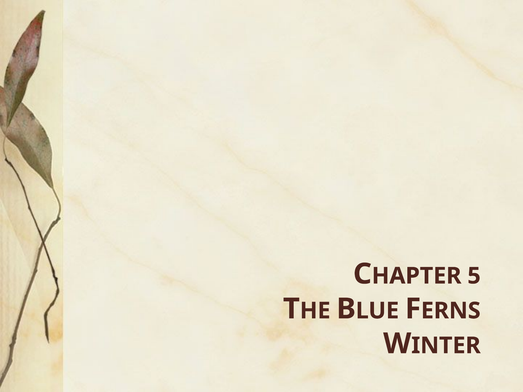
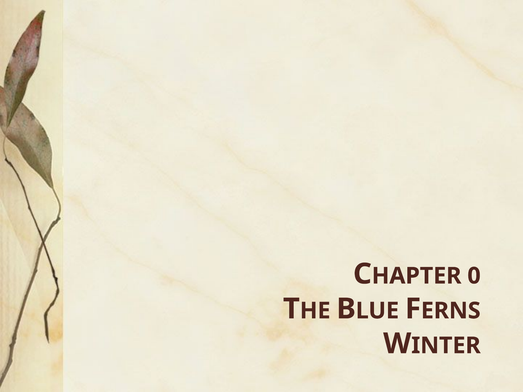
5: 5 -> 0
